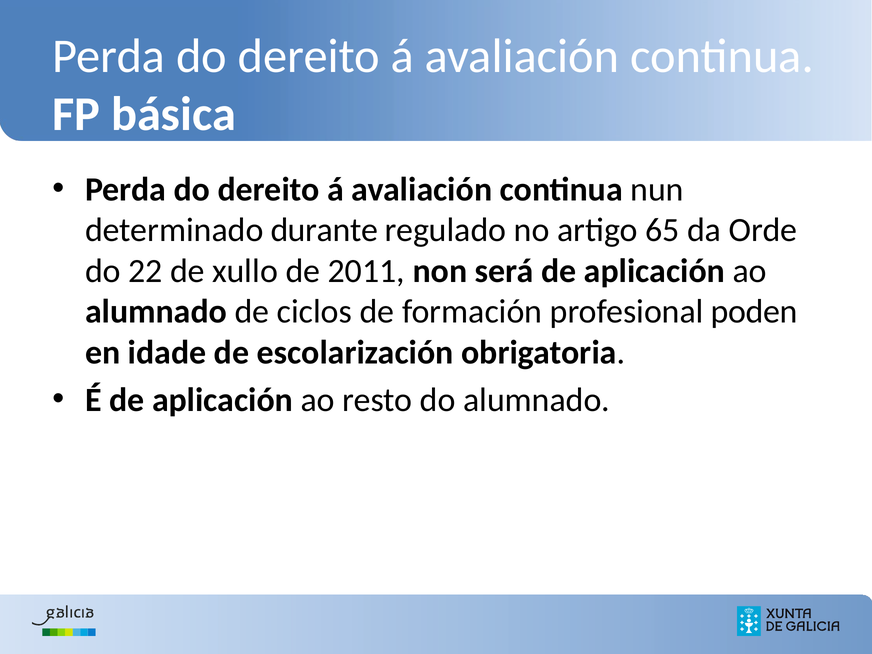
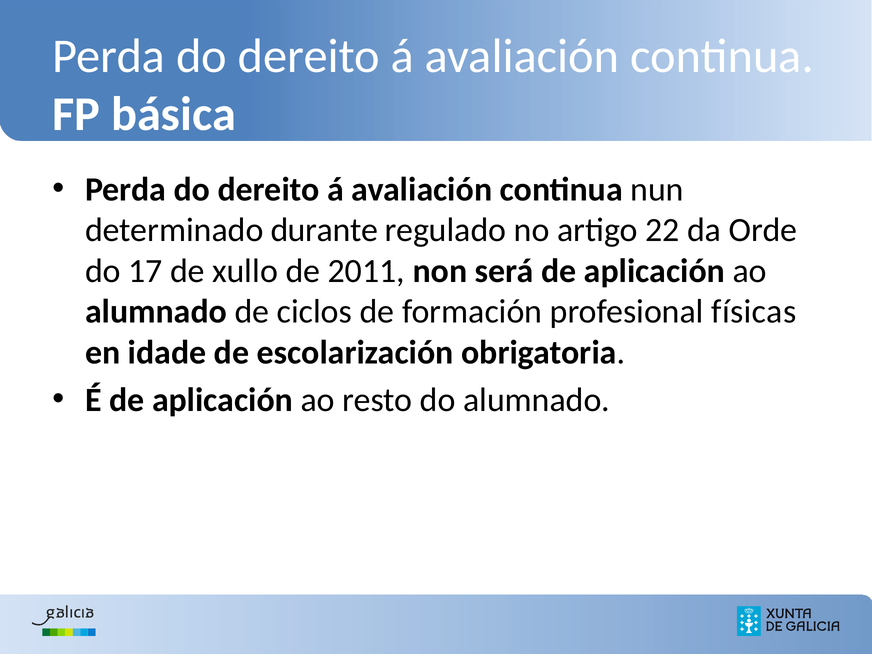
65: 65 -> 22
22: 22 -> 17
poden: poden -> físicas
